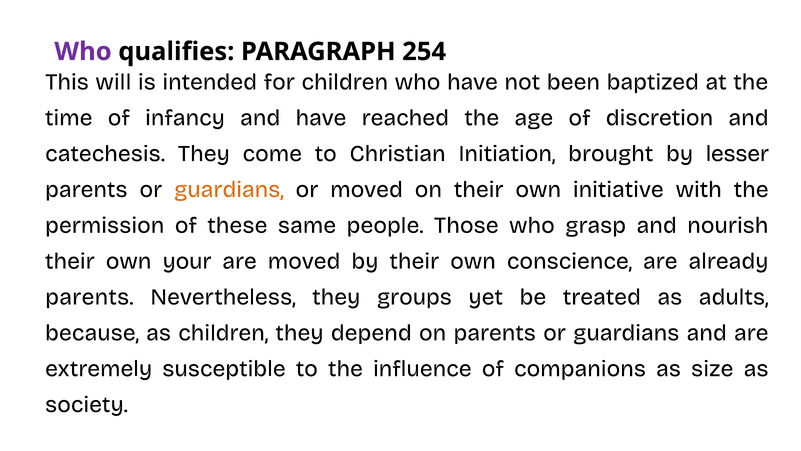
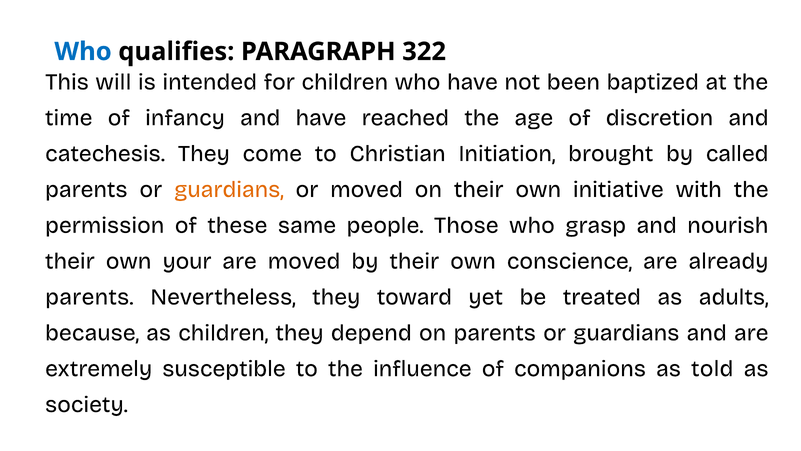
Who at (83, 52) colour: purple -> blue
254: 254 -> 322
lesser: lesser -> called
groups: groups -> toward
size: size -> told
